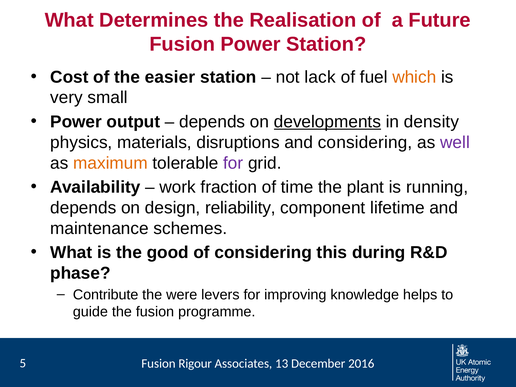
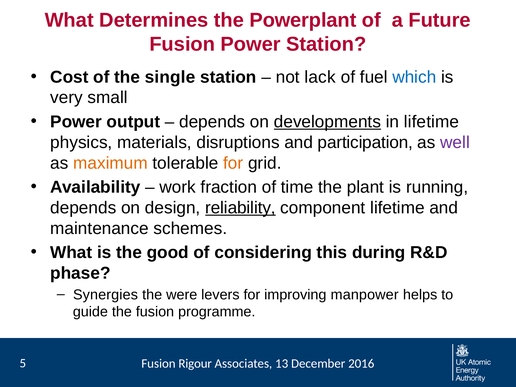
Realisation: Realisation -> Powerplant
easier: easier -> single
which colour: orange -> blue
in density: density -> lifetime
and considering: considering -> participation
for at (233, 163) colour: purple -> orange
reliability underline: none -> present
Contribute: Contribute -> Synergies
knowledge: knowledge -> manpower
